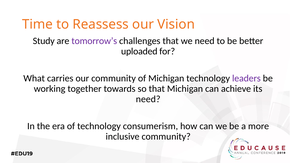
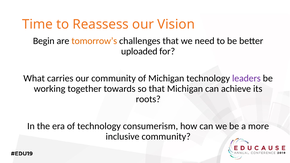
Study: Study -> Begin
tomorrow’s colour: purple -> orange
need at (148, 99): need -> roots
